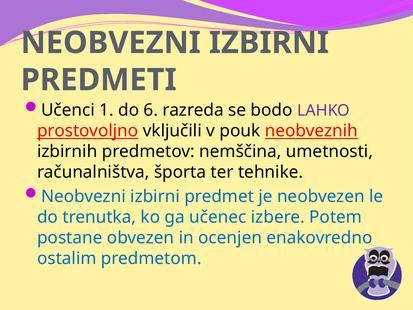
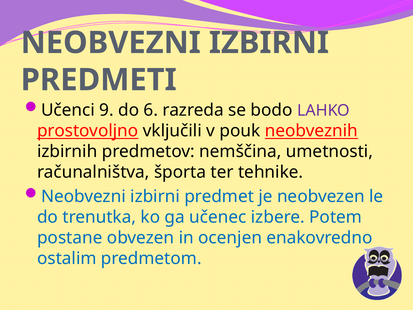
1: 1 -> 9
